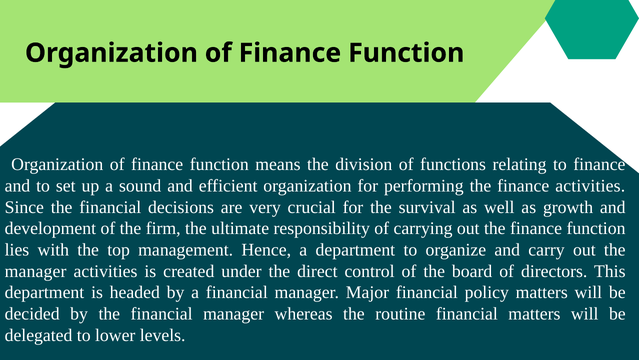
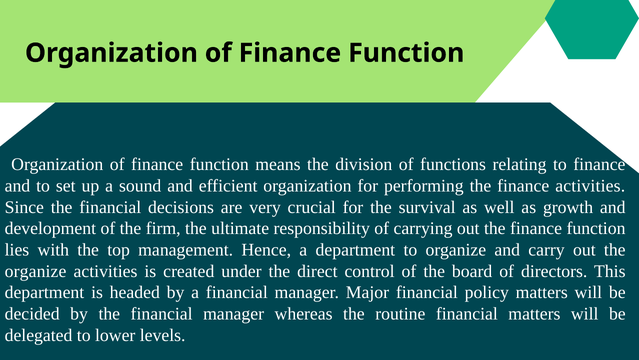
manager at (36, 271): manager -> organize
